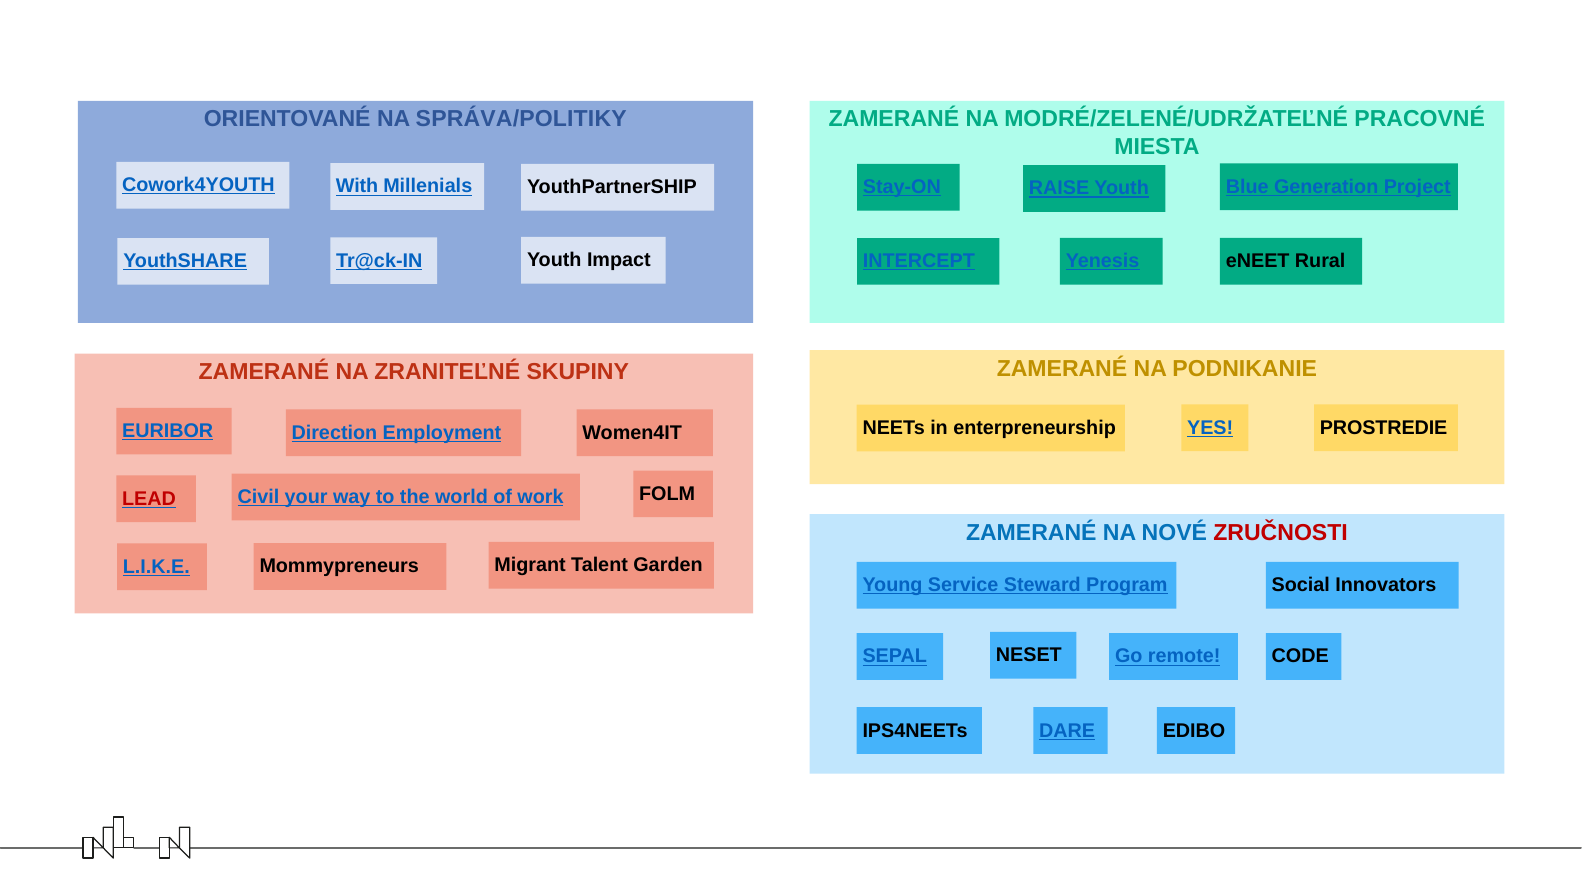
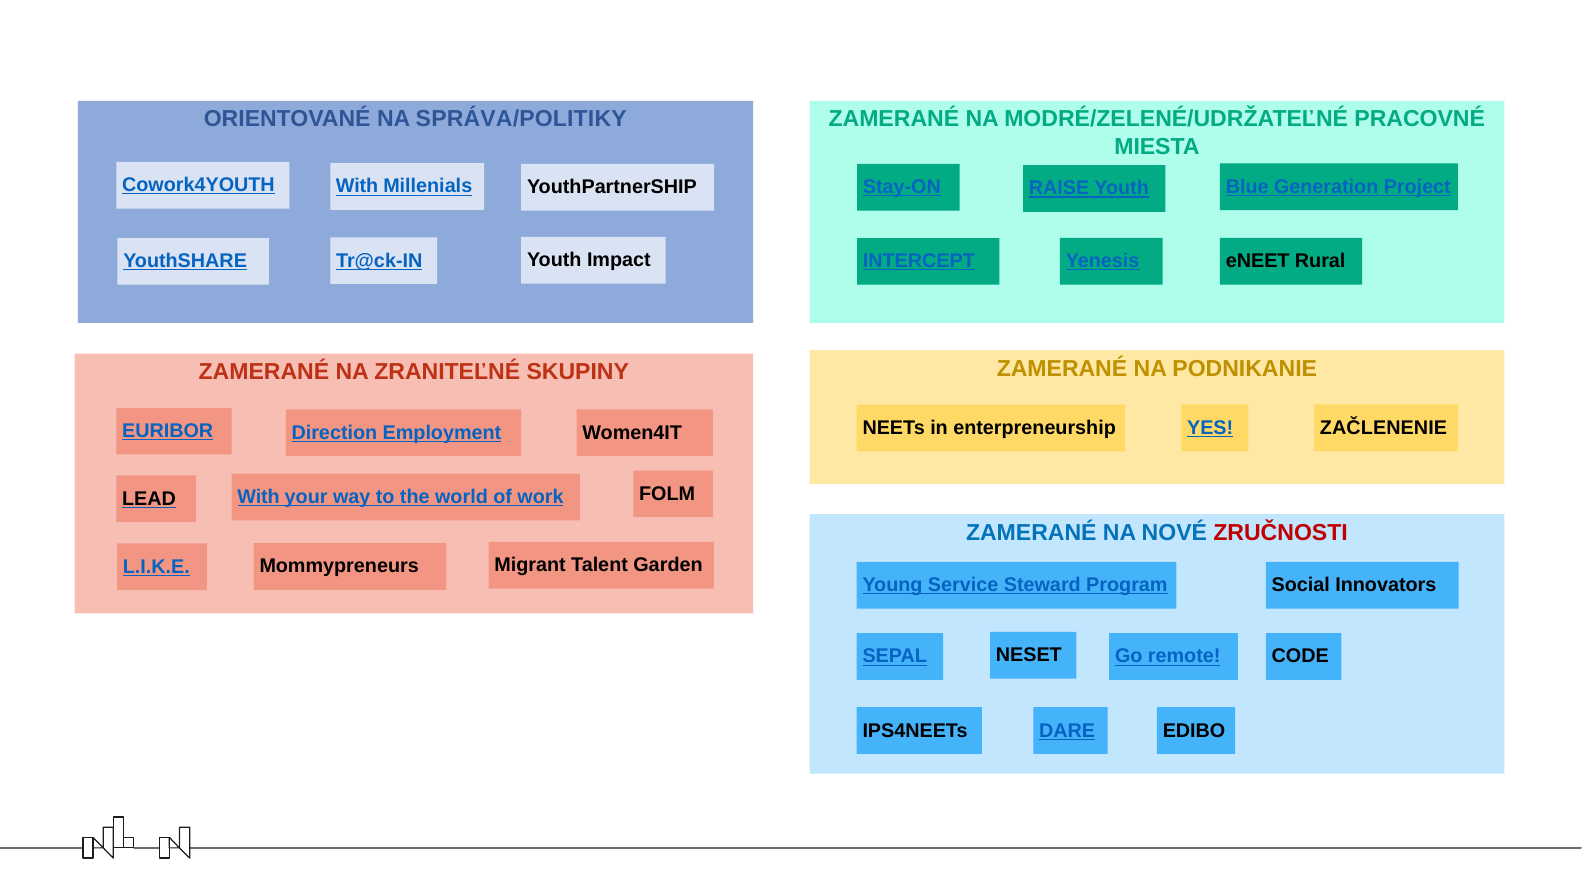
PROSTREDIE: PROSTREDIE -> ZAČLENENIE
Civil at (258, 497): Civil -> With
LEAD colour: red -> black
